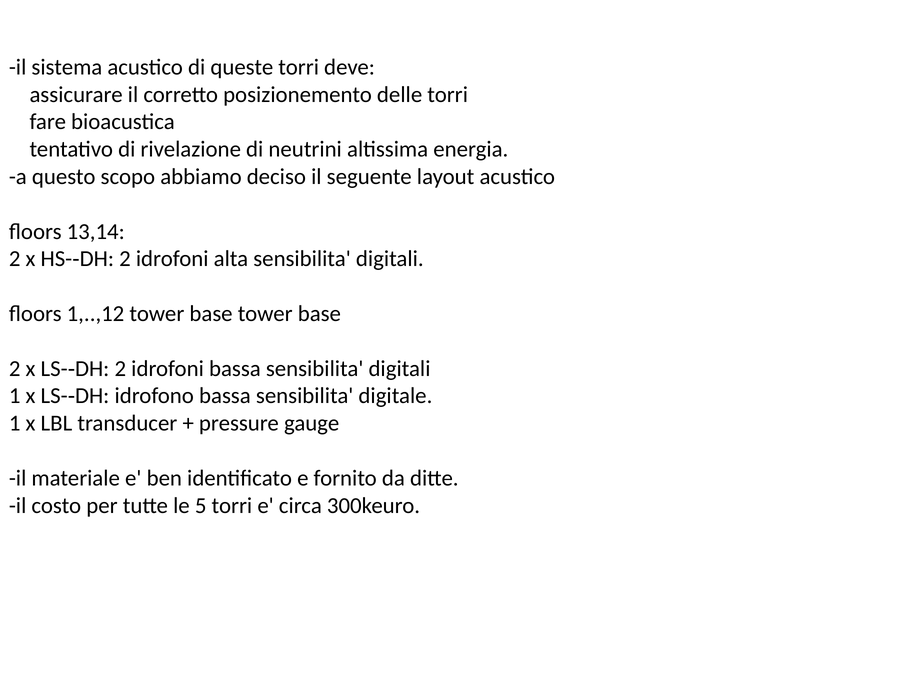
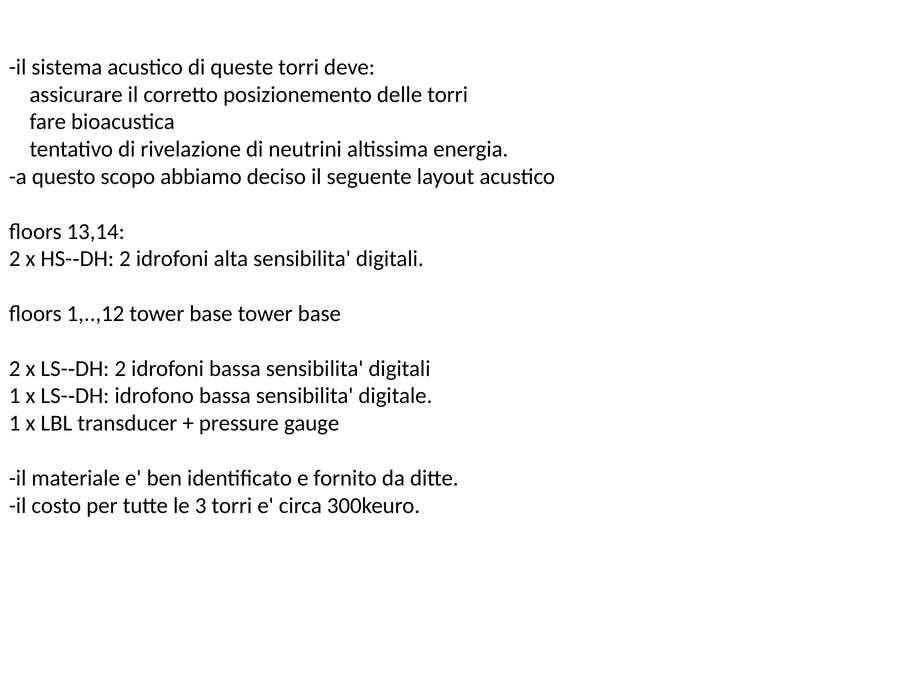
5: 5 -> 3
